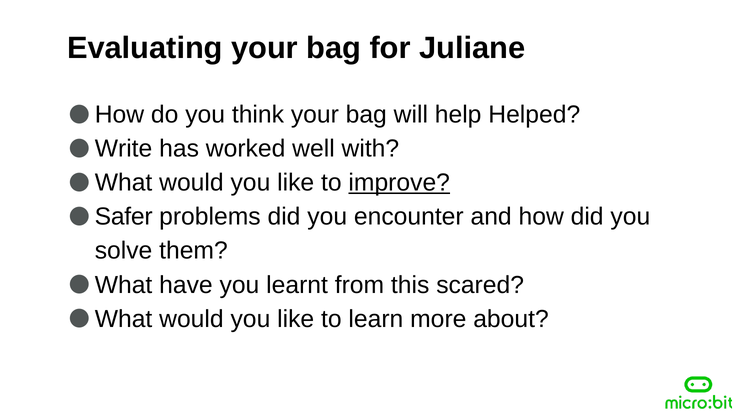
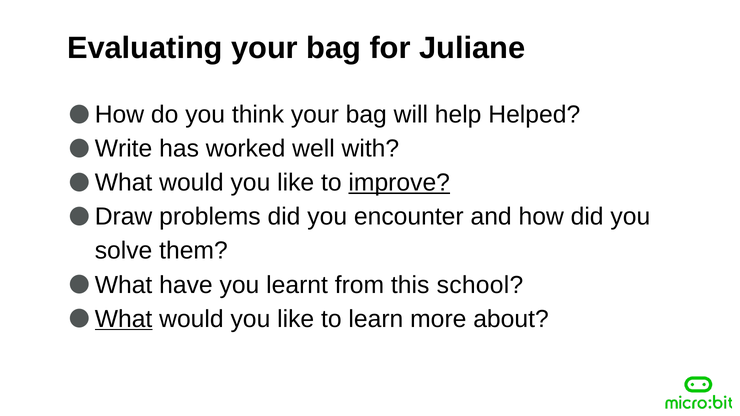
Safer: Safer -> Draw
scared: scared -> school
What at (124, 319) underline: none -> present
